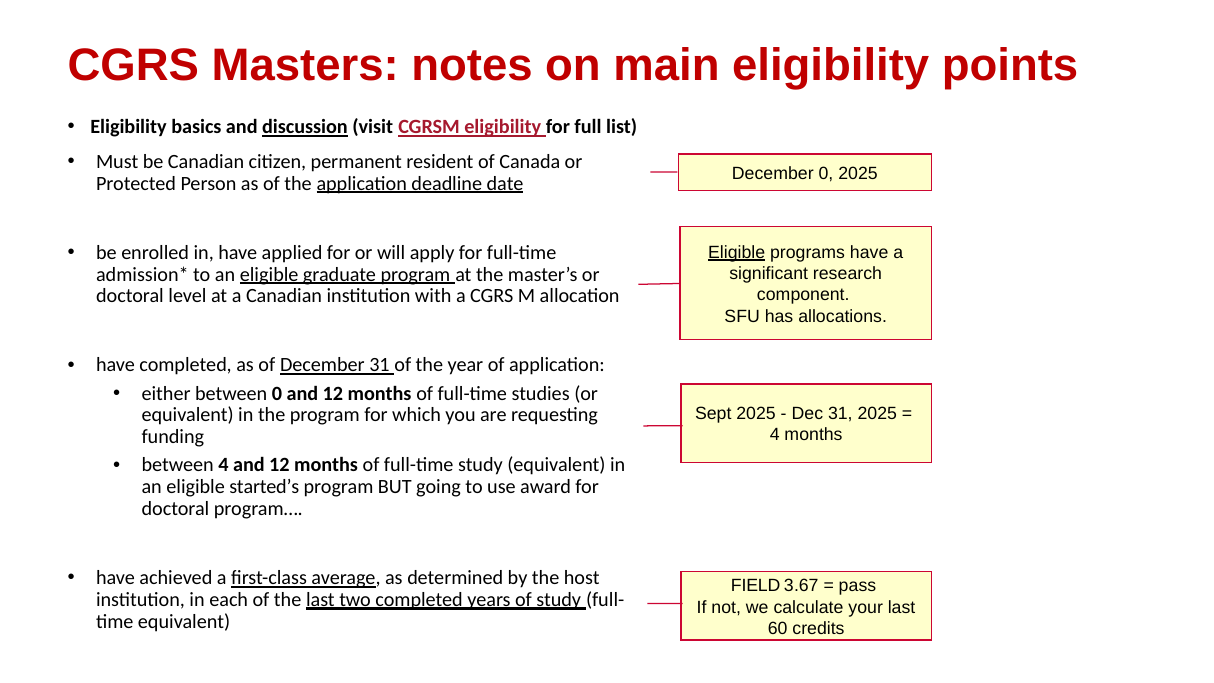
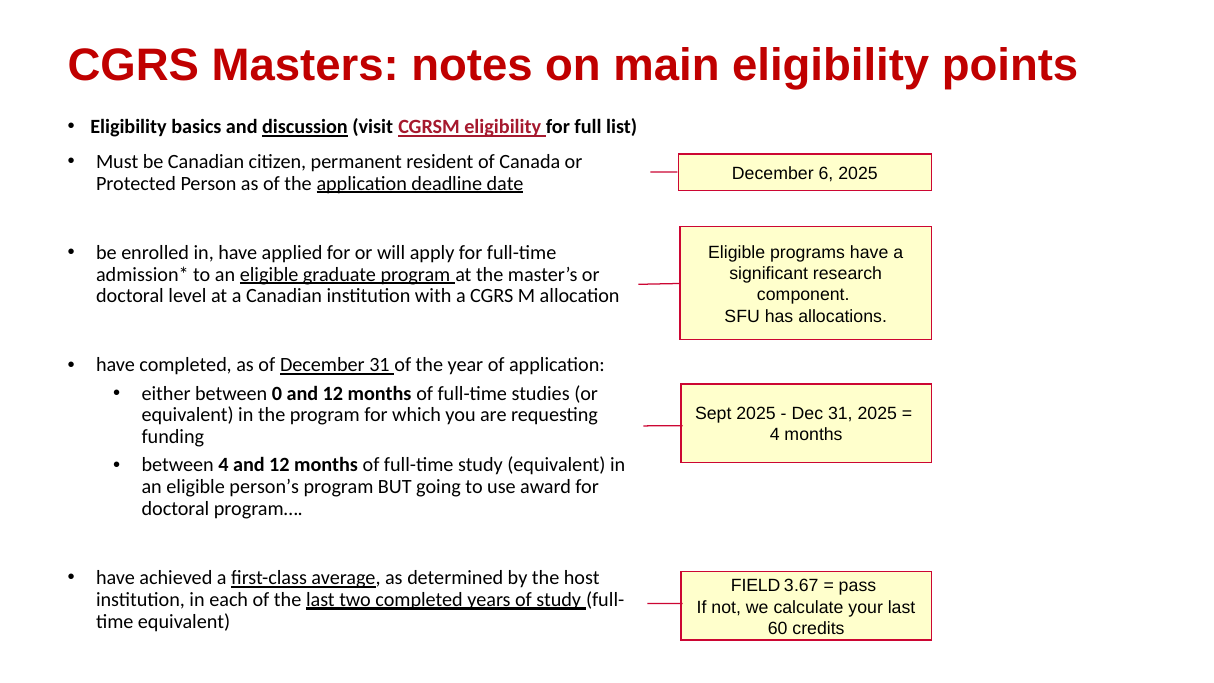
December 0: 0 -> 6
Eligible at (737, 252) underline: present -> none
started’s: started’s -> person’s
